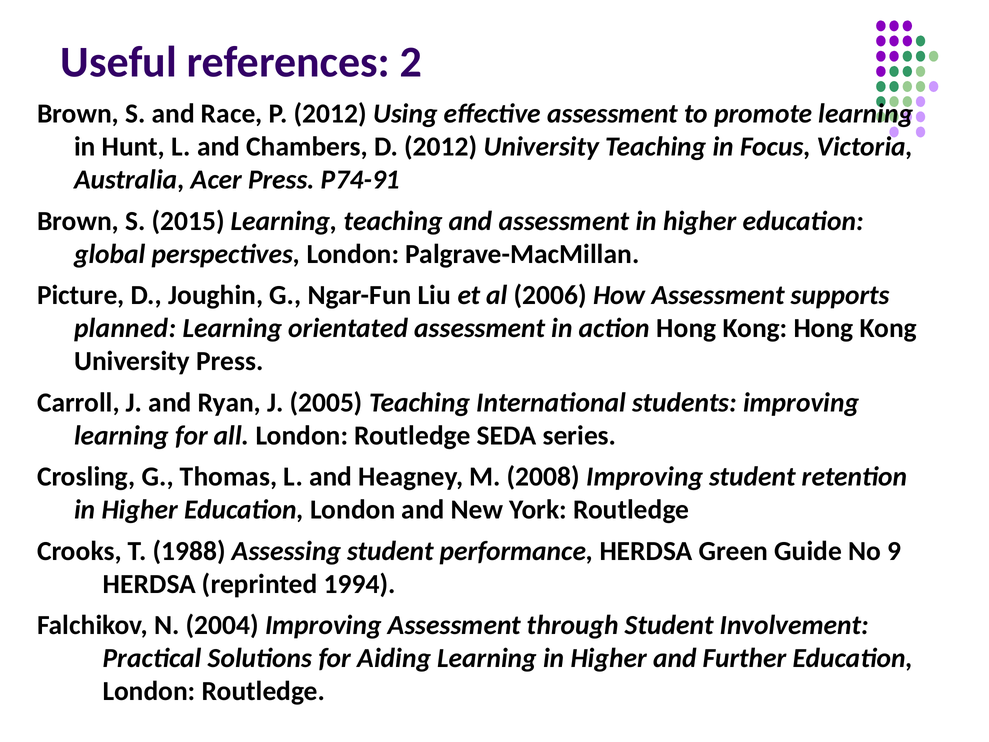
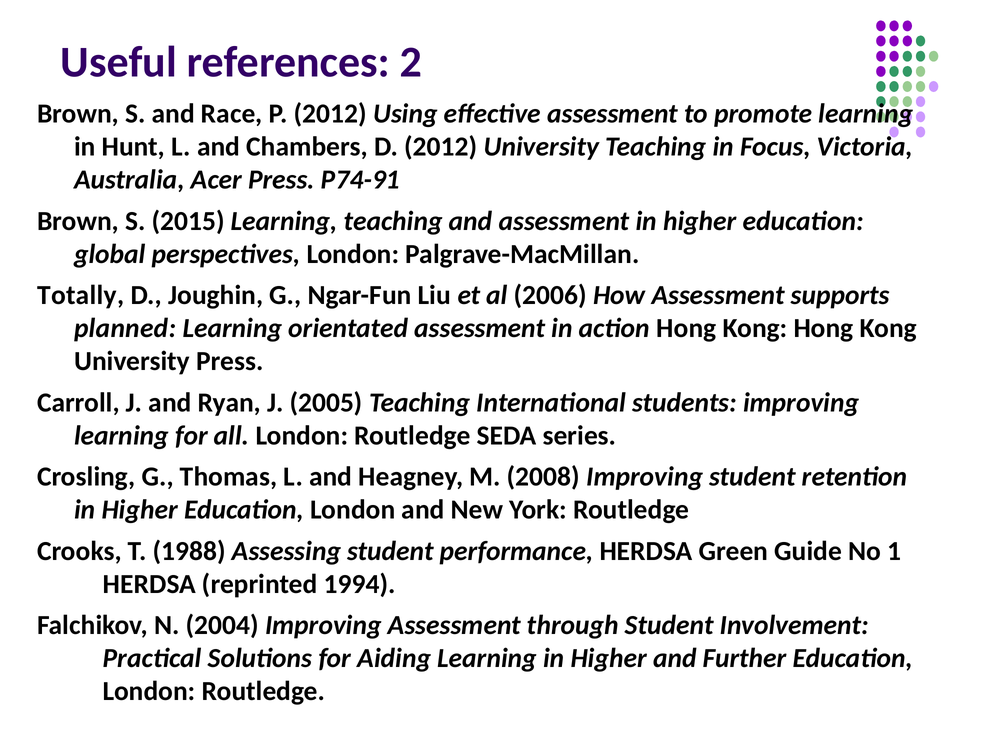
Picture: Picture -> Totally
9: 9 -> 1
